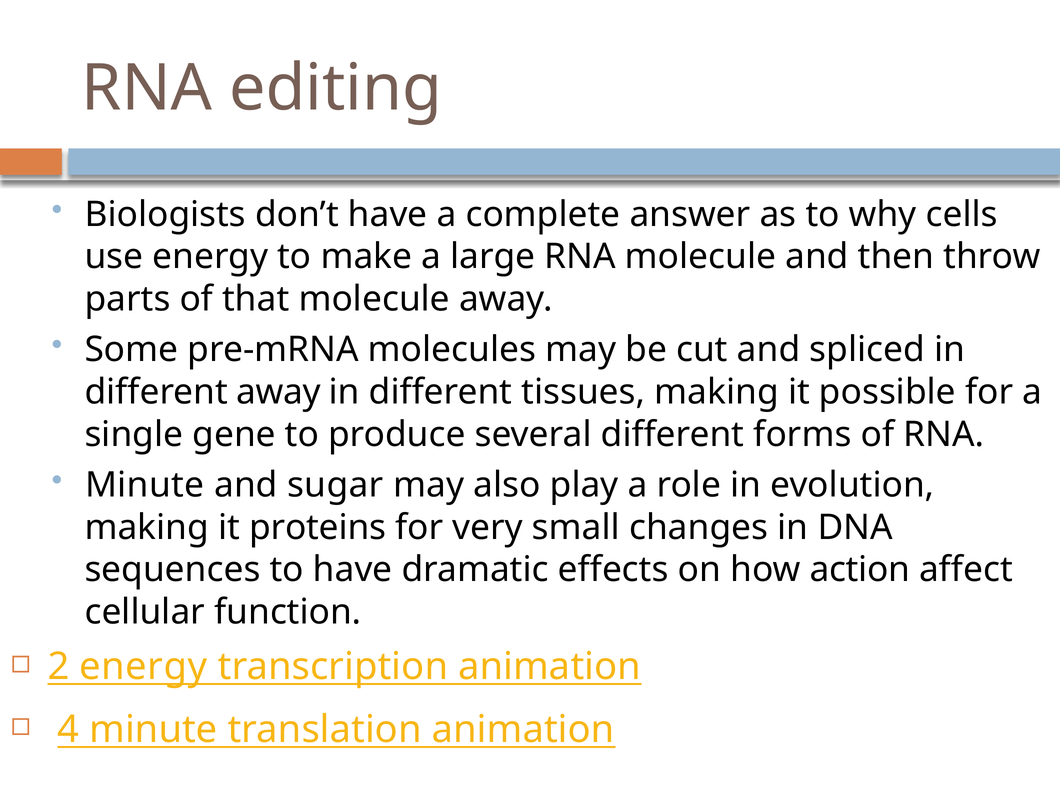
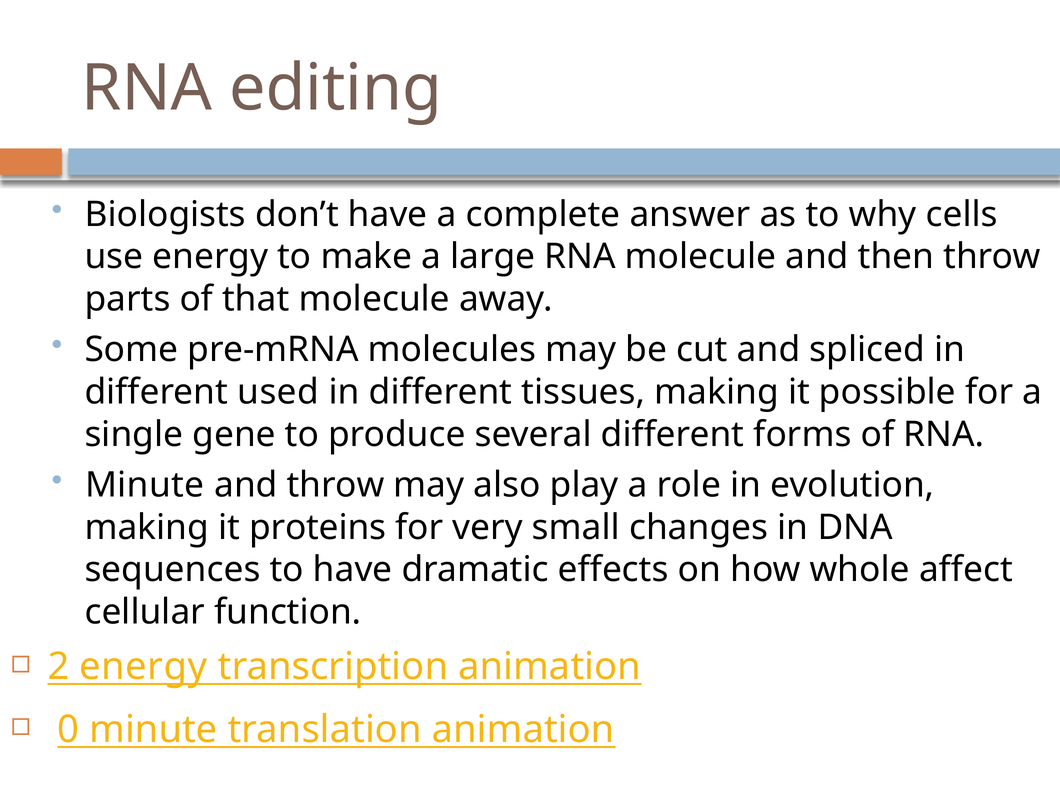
different away: away -> used
and sugar: sugar -> throw
action: action -> whole
4: 4 -> 0
